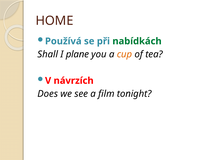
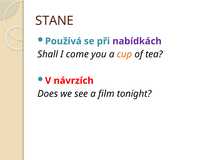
HOME: HOME -> STANE
nabídkách colour: green -> purple
plane: plane -> come
